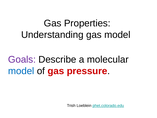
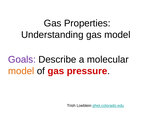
model at (21, 71) colour: blue -> orange
